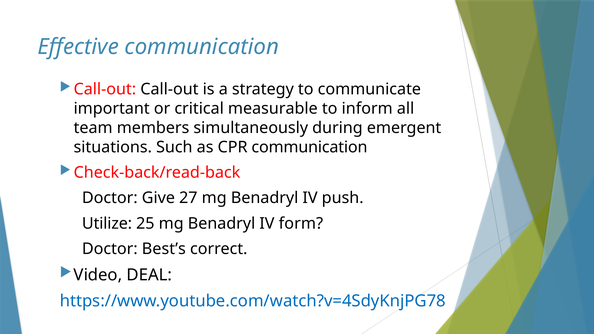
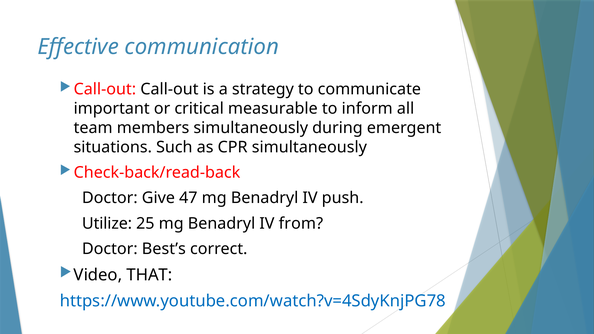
CPR communication: communication -> simultaneously
27: 27 -> 47
form: form -> from
DEAL: DEAL -> THAT
